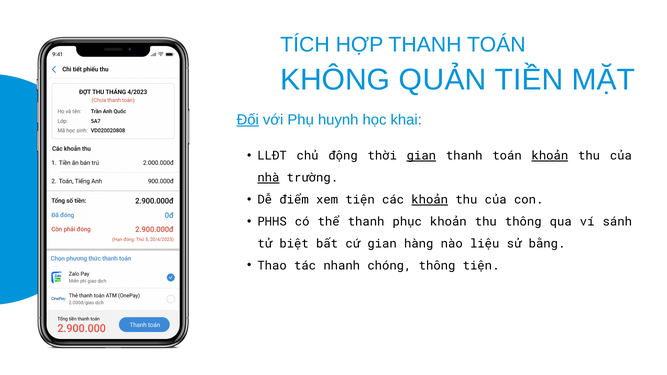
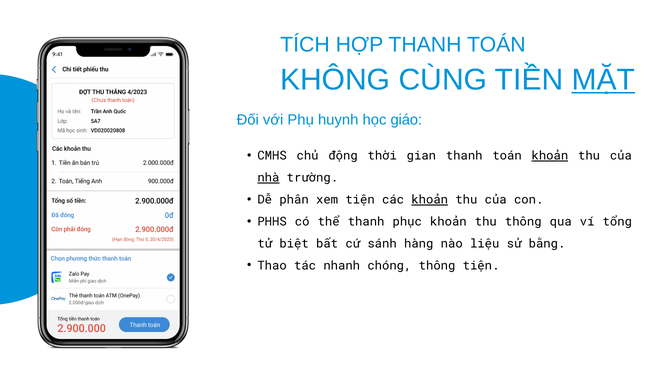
QUẢN: QUẢN -> CÙNG
MẶT underline: none -> present
Đối underline: present -> none
khai: khai -> giáo
LLĐT: LLĐT -> CMHS
gian at (421, 156) underline: present -> none
điểm: điểm -> phân
sánh: sánh -> tổng
cứ gian: gian -> sánh
